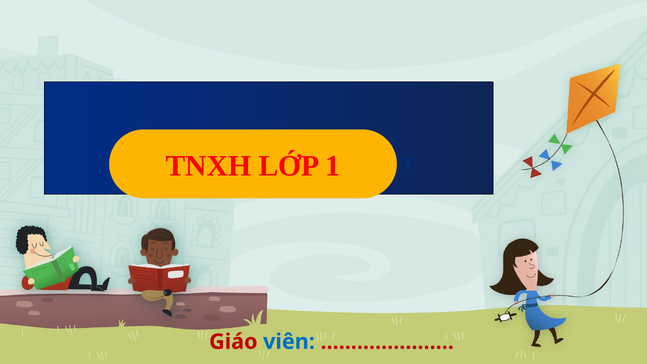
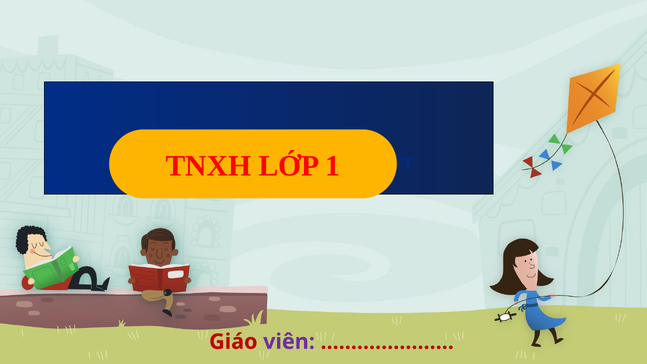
viên colour: blue -> purple
